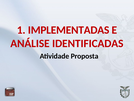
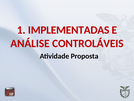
IDENTIFICADAS: IDENTIFICADAS -> CONTROLÁVEIS
